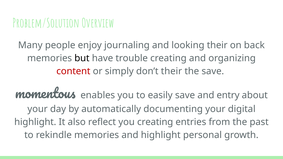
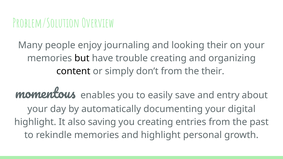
on back: back -> your
content colour: red -> black
don’t their: their -> from
the save: save -> their
reflect: reflect -> saving
